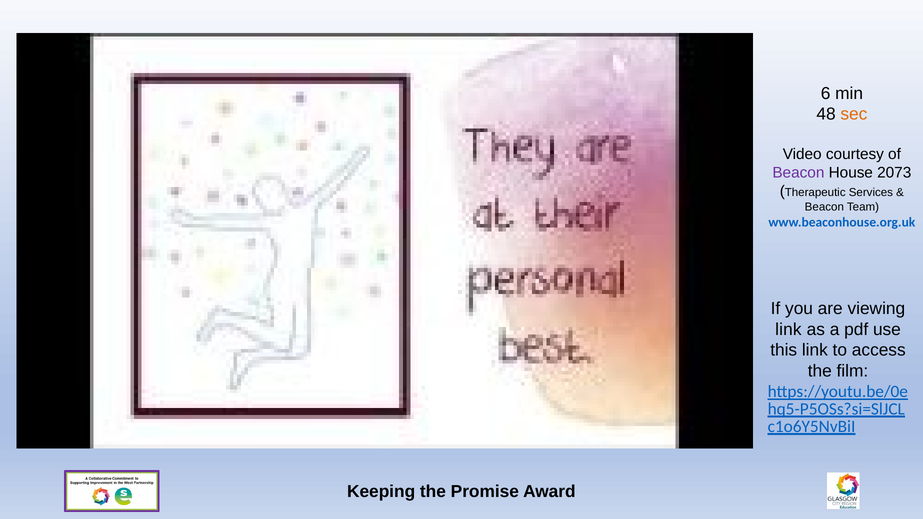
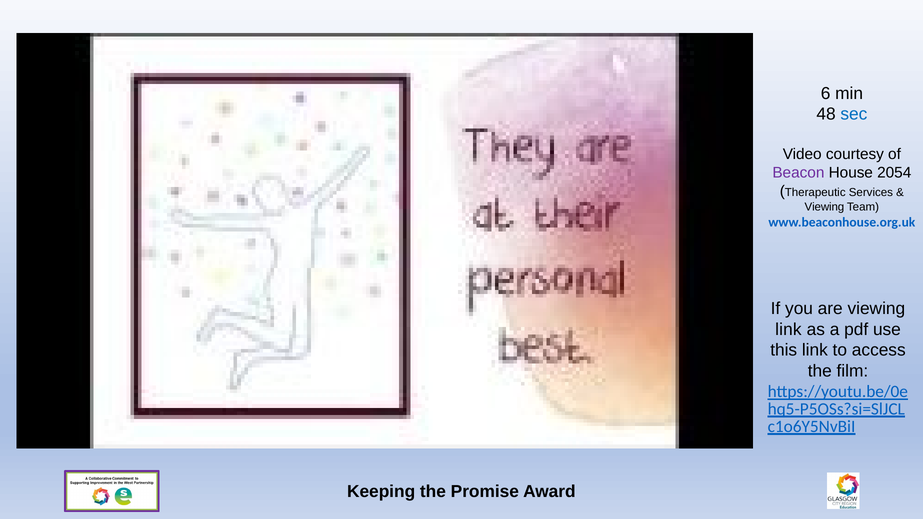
sec colour: orange -> blue
2073: 2073 -> 2054
Beacon at (824, 207): Beacon -> Viewing
